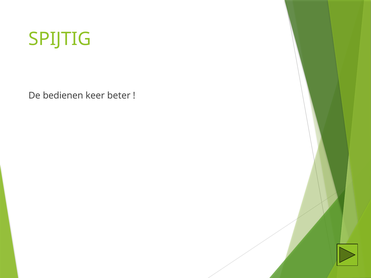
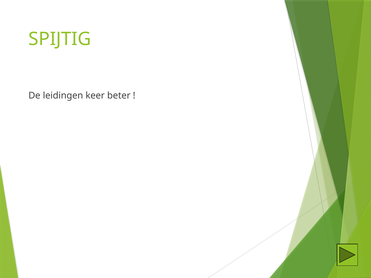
bedienen: bedienen -> leidingen
